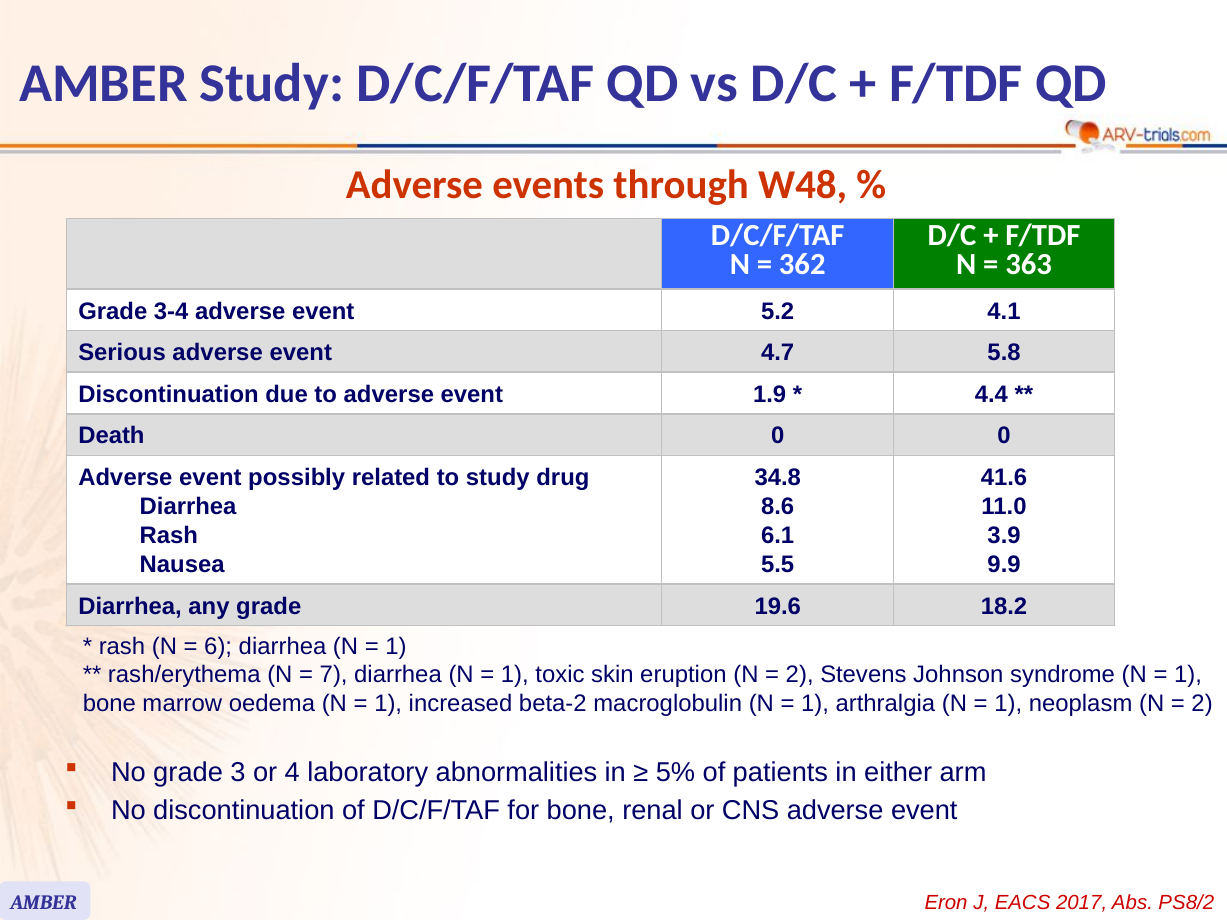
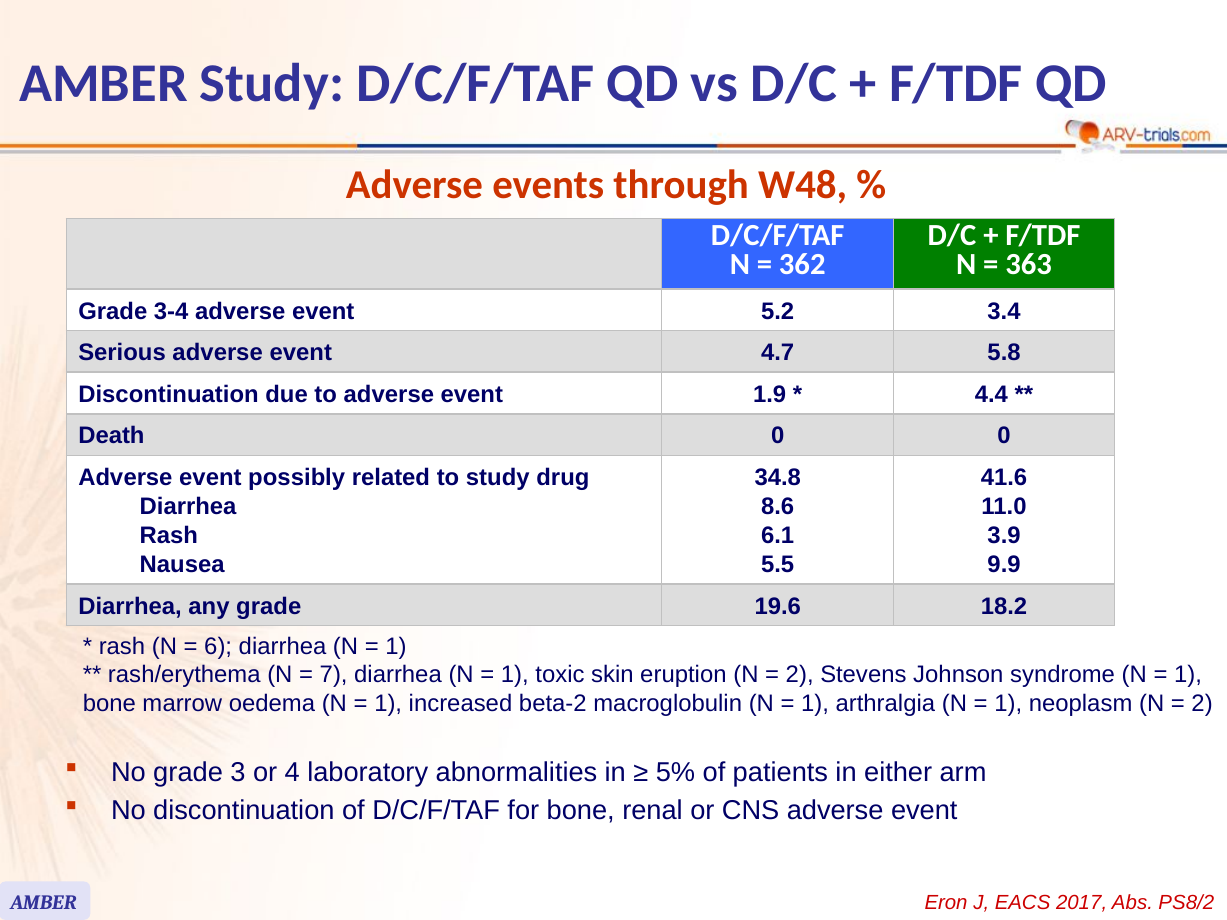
4.1: 4.1 -> 3.4
